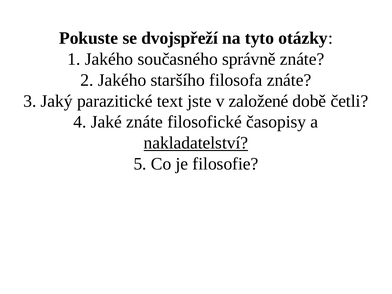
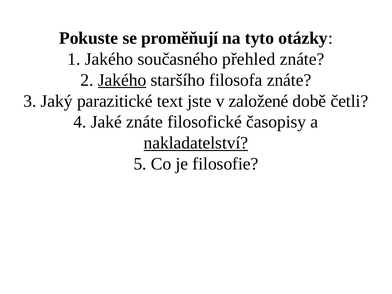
dvojspřeží: dvojspřeží -> proměňují
správně: správně -> přehled
Jakého at (122, 80) underline: none -> present
